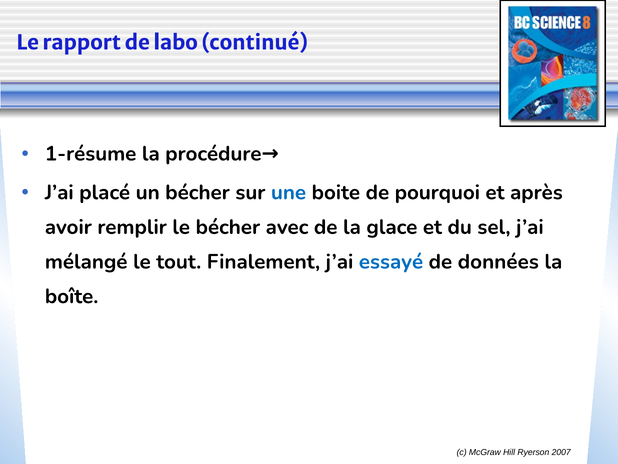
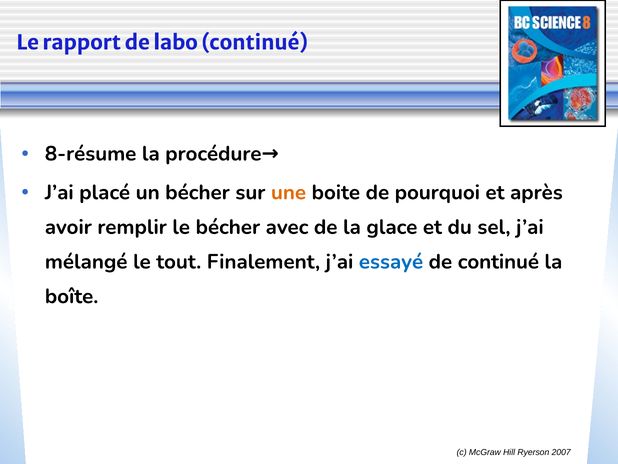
1-résume: 1-résume -> 8-résume
une colour: blue -> orange
de données: données -> continué
